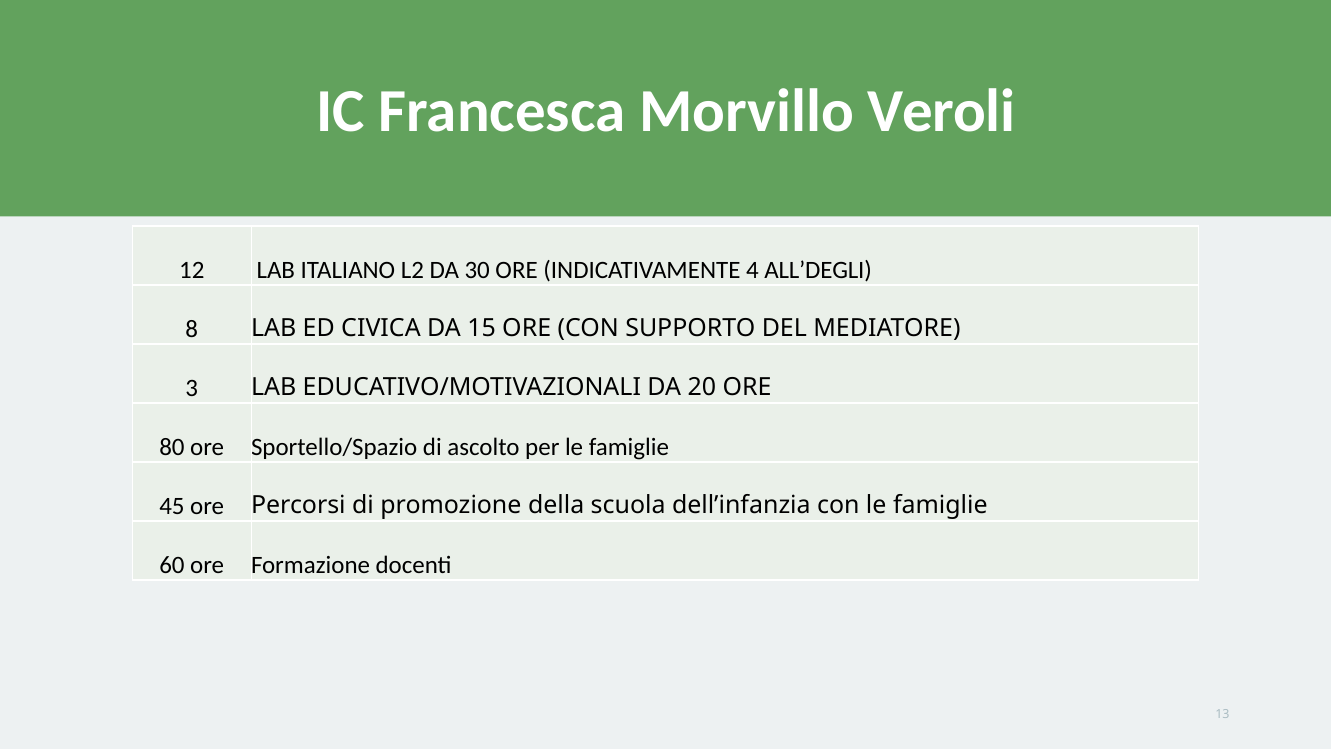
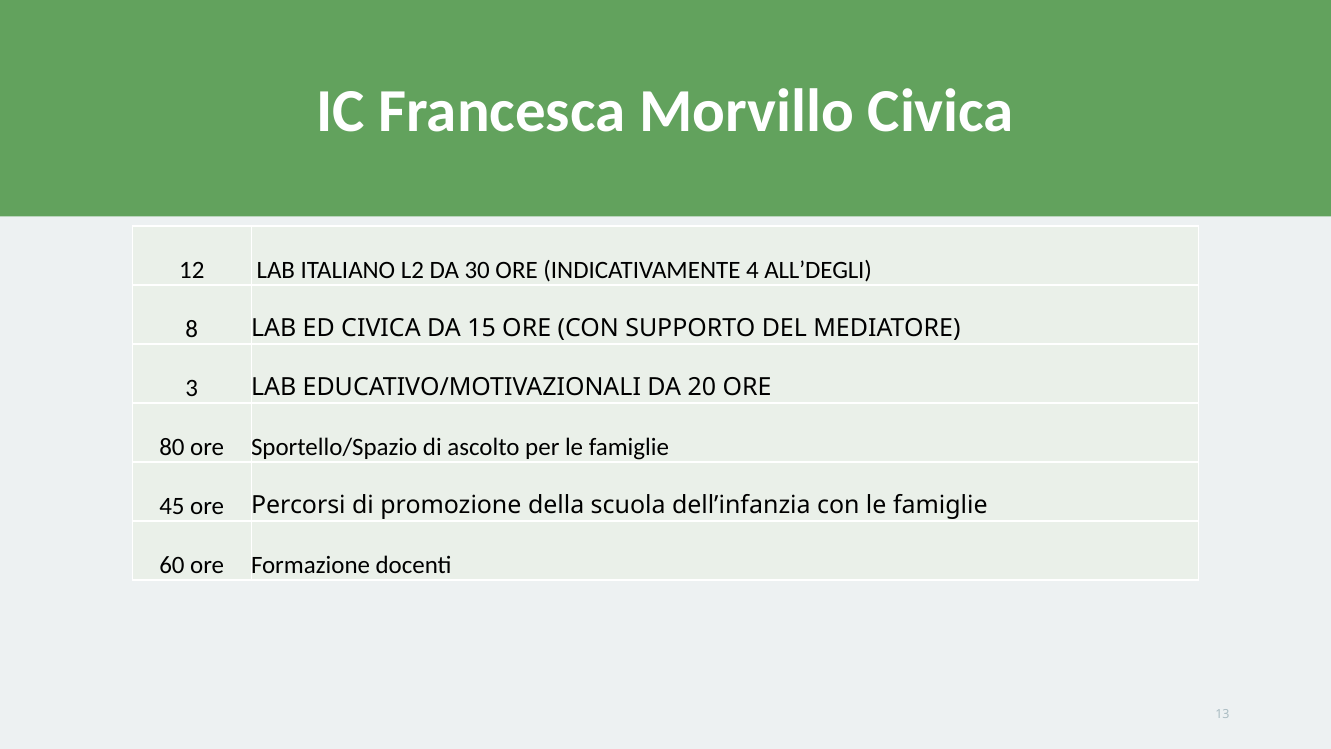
Morvillo Veroli: Veroli -> Civica
